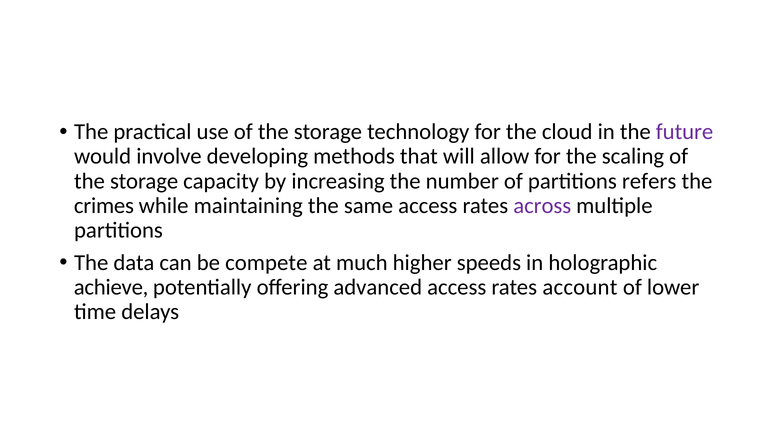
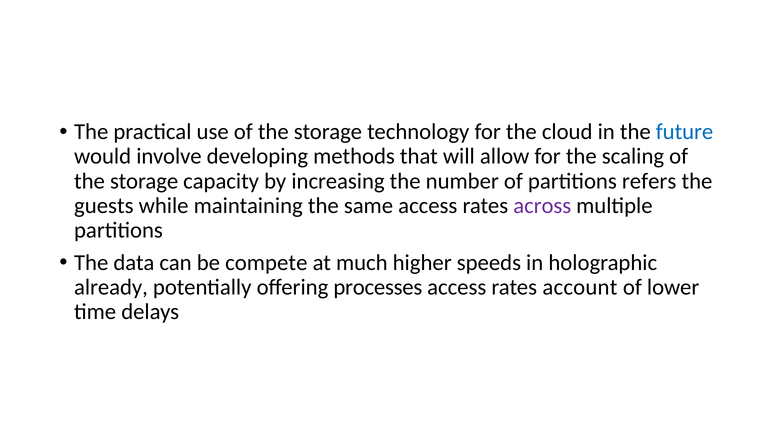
future colour: purple -> blue
crimes: crimes -> guests
achieve: achieve -> already
advanced: advanced -> processes
